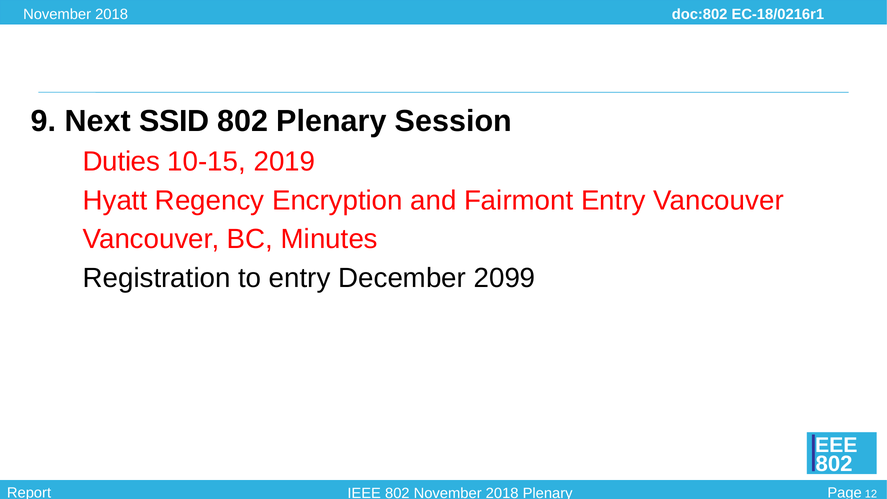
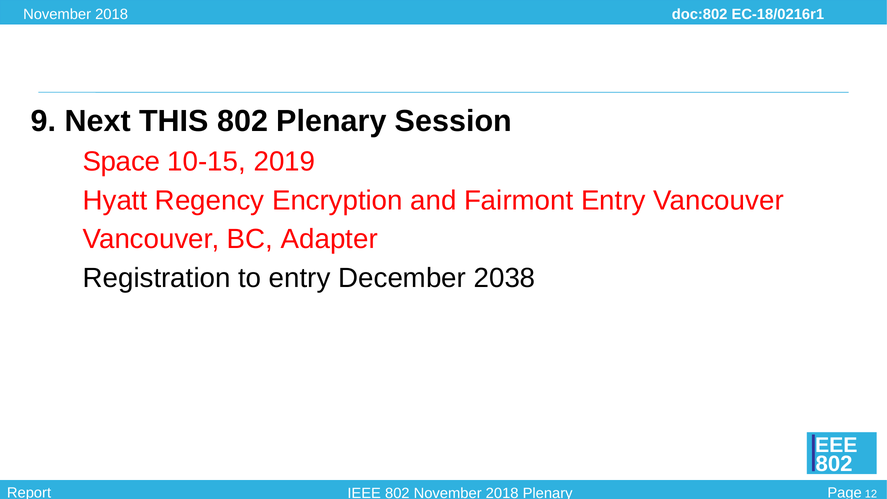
SSID: SSID -> THIS
Duties: Duties -> Space
Minutes: Minutes -> Adapter
2099: 2099 -> 2038
